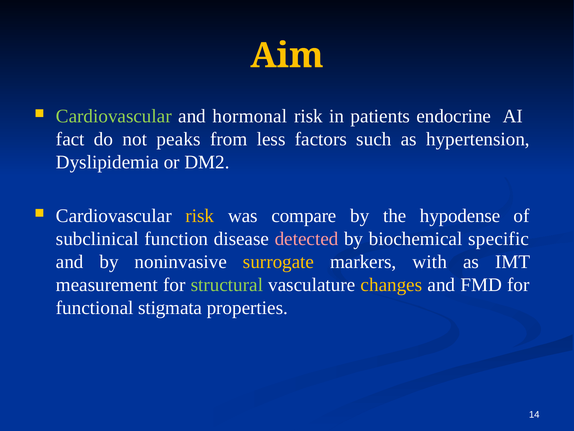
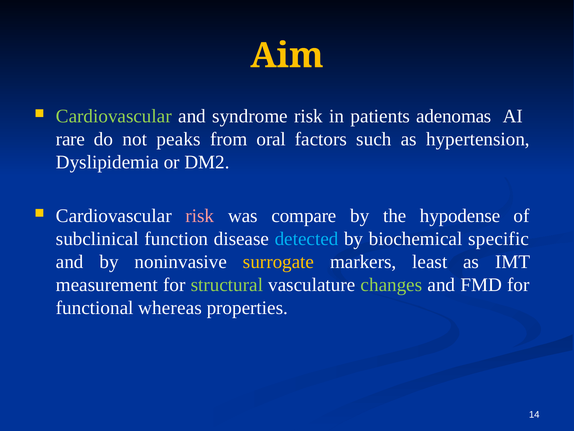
hormonal: hormonal -> syndrome
endocrine: endocrine -> adenomas
fact: fact -> rare
less: less -> oral
risk at (200, 216) colour: yellow -> pink
detected colour: pink -> light blue
with: with -> least
changes colour: yellow -> light green
stigmata: stigmata -> whereas
